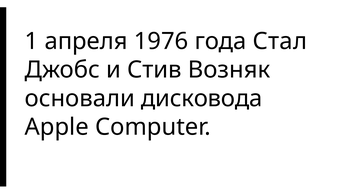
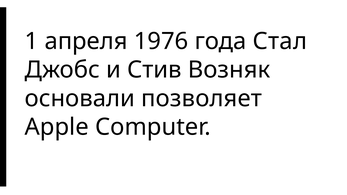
дисковода: дисковода -> позволяет
